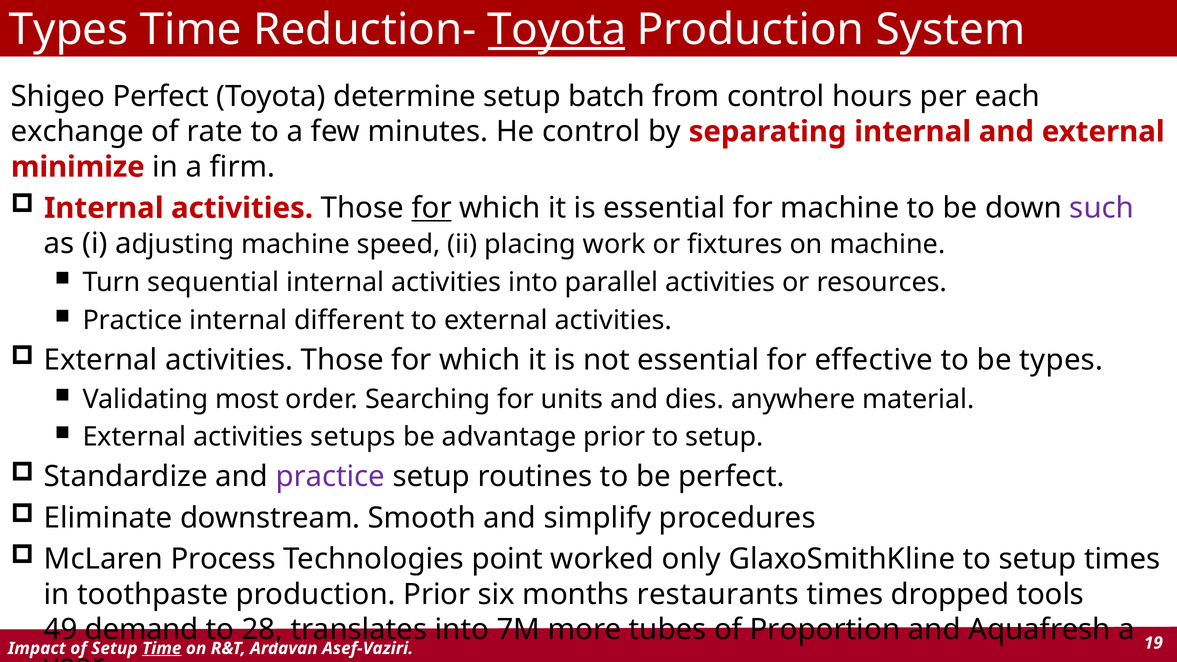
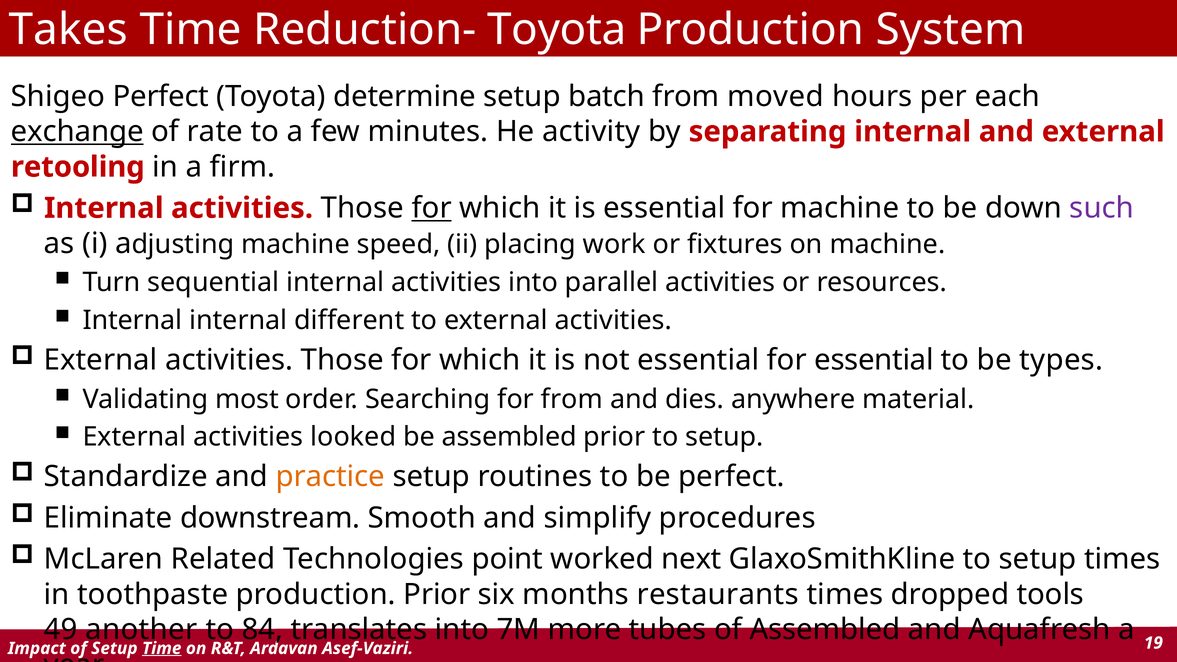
Types at (69, 30): Types -> Takes
Toyota at (557, 30) underline: present -> none
from control: control -> moved
exchange underline: none -> present
He control: control -> activity
minimize: minimize -> retooling
Practice at (132, 320): Practice -> Internal
for effective: effective -> essential
for units: units -> from
setups: setups -> looked
be advantage: advantage -> assembled
practice at (330, 477) colour: purple -> orange
Process: Process -> Related
only: only -> next
demand: demand -> another
28: 28 -> 84
of Proportion: Proportion -> Assembled
